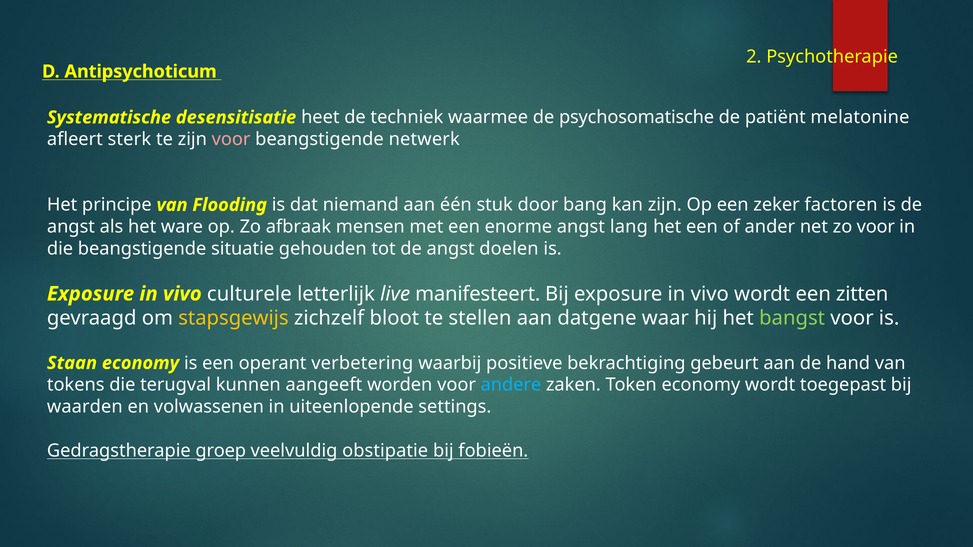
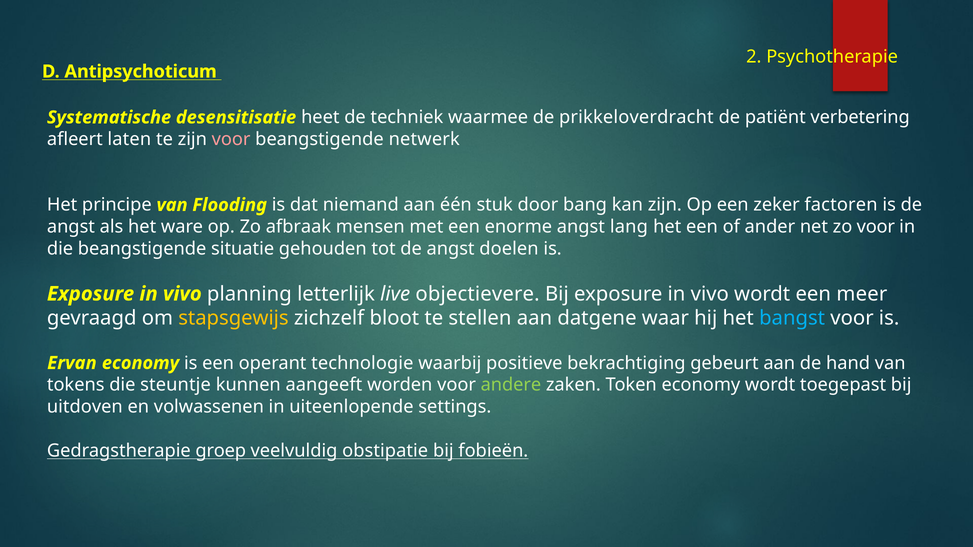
psychosomatische: psychosomatische -> prikkeloverdracht
melatonine: melatonine -> verbetering
sterk: sterk -> laten
culturele: culturele -> planning
manifesteert: manifesteert -> objectievere
zitten: zitten -> meer
bangst colour: light green -> light blue
Staan: Staan -> Ervan
verbetering: verbetering -> technologie
terugval: terugval -> steuntje
andere colour: light blue -> light green
waarden: waarden -> uitdoven
